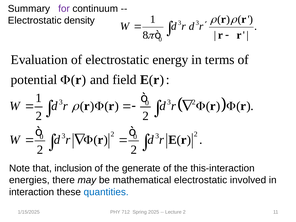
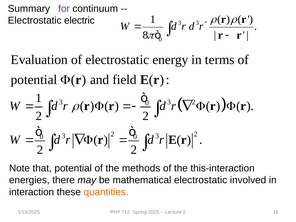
density: density -> electric
that inclusion: inclusion -> potential
generate: generate -> methods
quantities colour: blue -> orange
